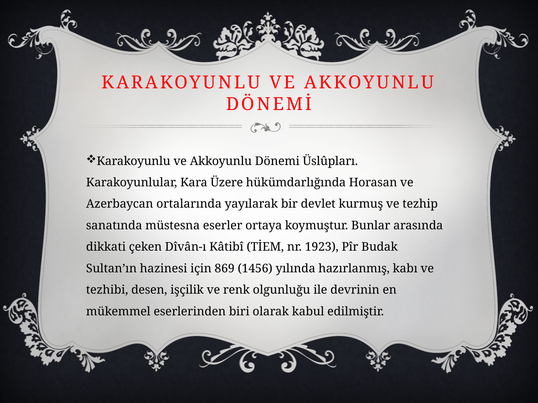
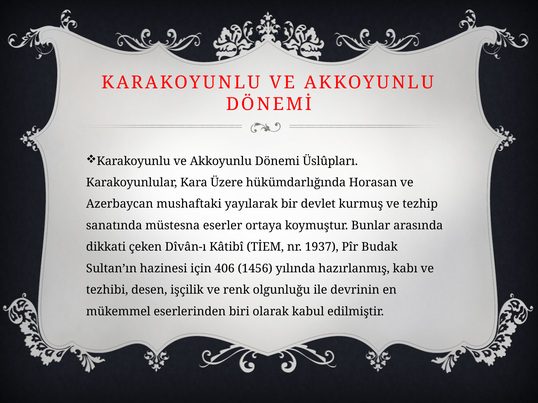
ortalarında: ortalarında -> mushaftaki
1923: 1923 -> 1937
869: 869 -> 406
